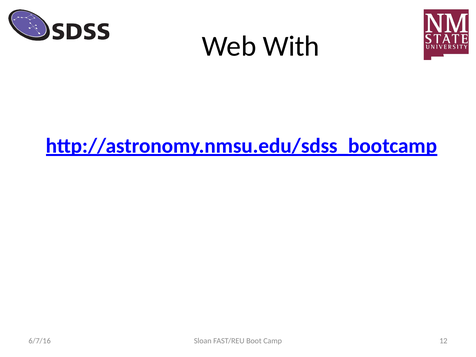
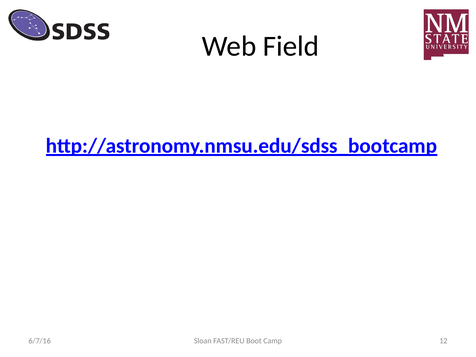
With: With -> Field
